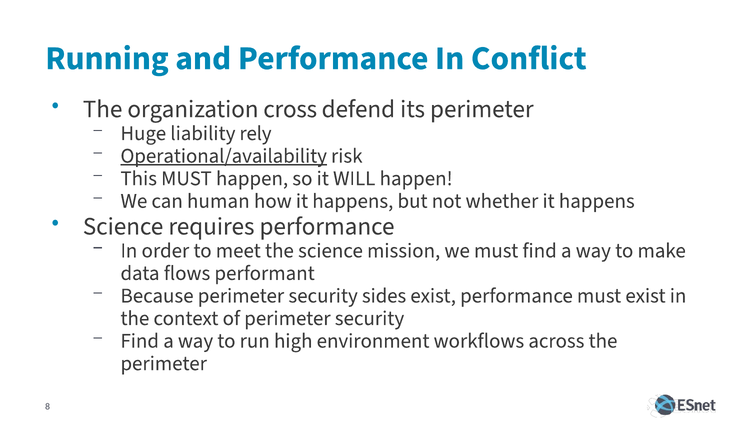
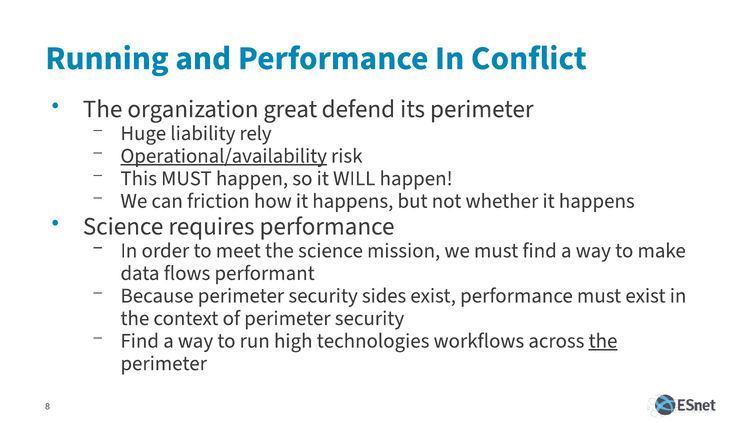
cross: cross -> great
human: human -> friction
environment: environment -> technologies
the at (603, 341) underline: none -> present
